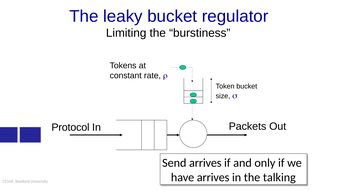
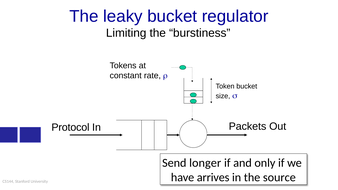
Send arrives: arrives -> longer
talking: talking -> source
